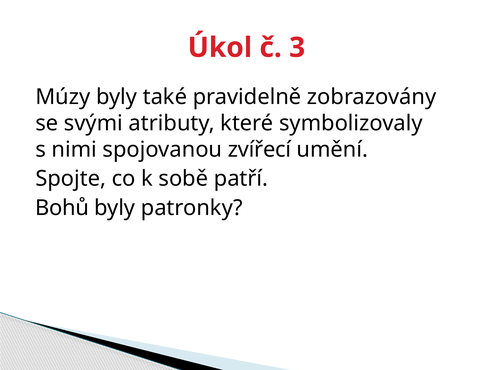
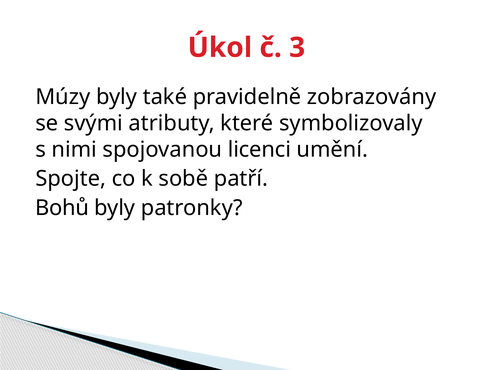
zvířecí: zvířecí -> licenci
